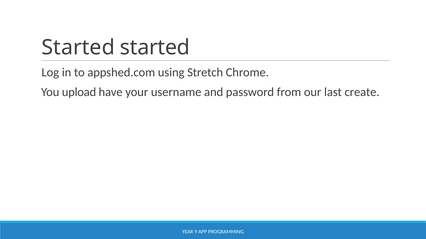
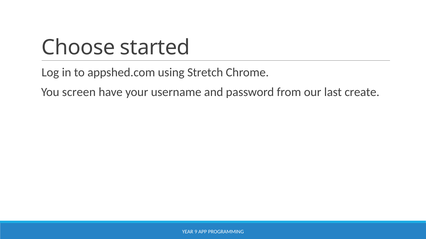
Started at (78, 48): Started -> Choose
upload: upload -> screen
